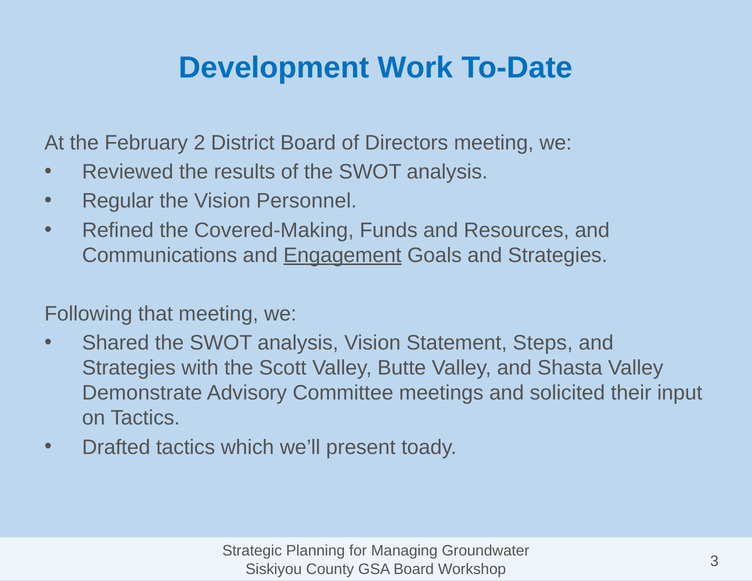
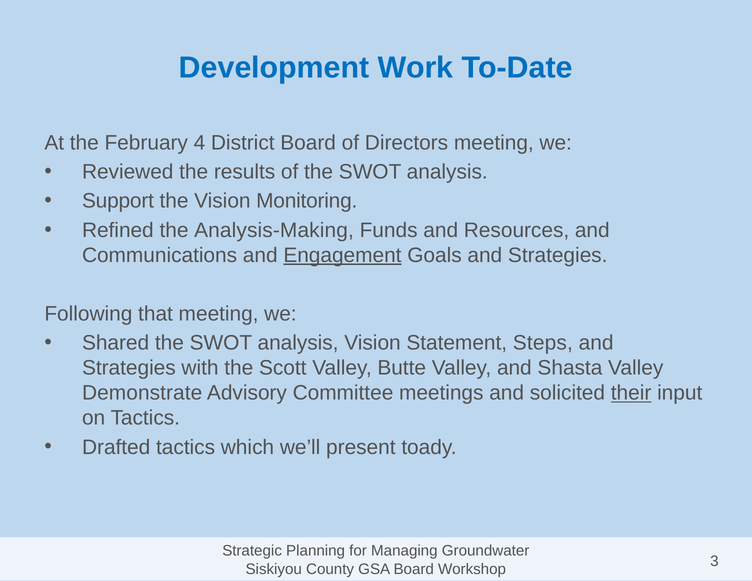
2: 2 -> 4
Regular: Regular -> Support
Personnel: Personnel -> Monitoring
Covered-Making: Covered-Making -> Analysis-Making
their underline: none -> present
